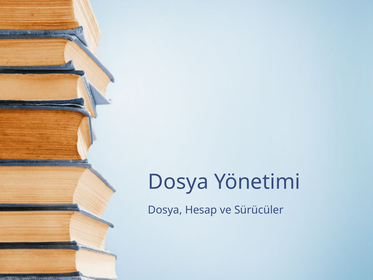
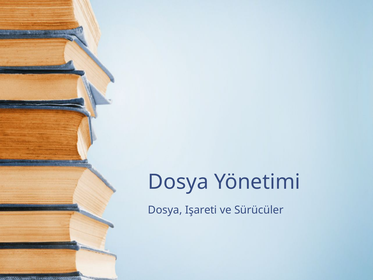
Hesap: Hesap -> Işareti
